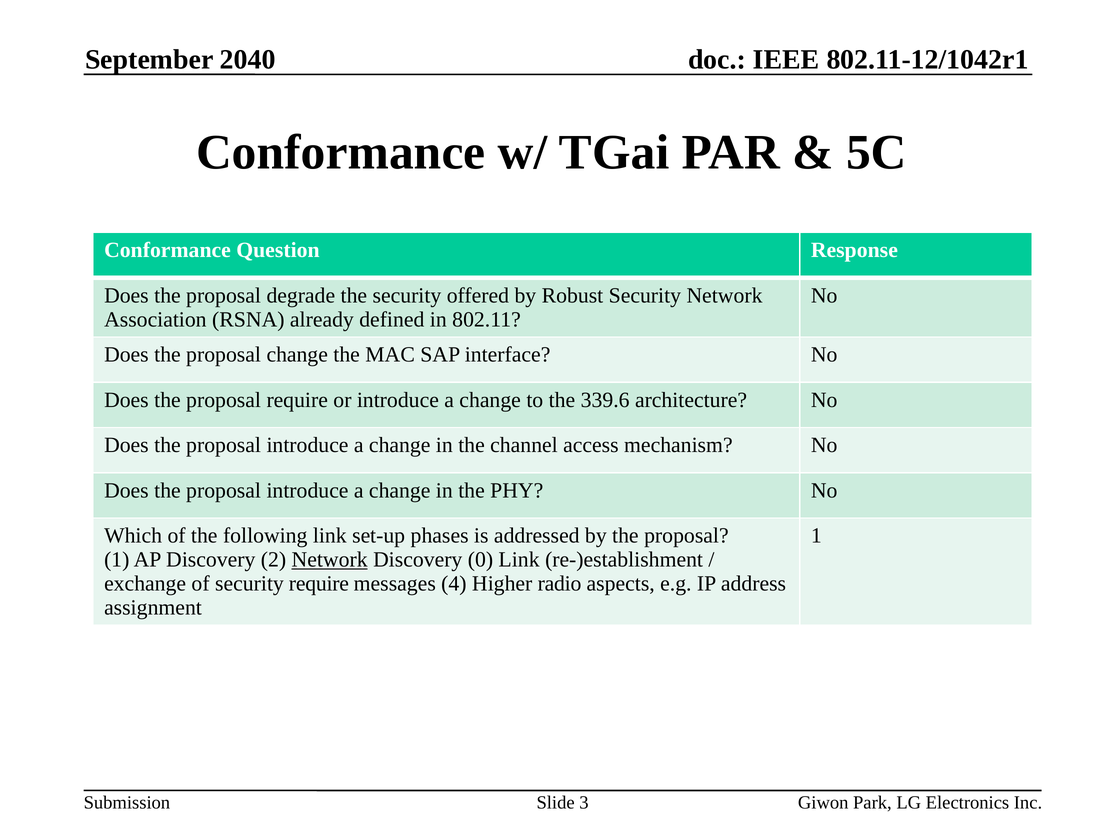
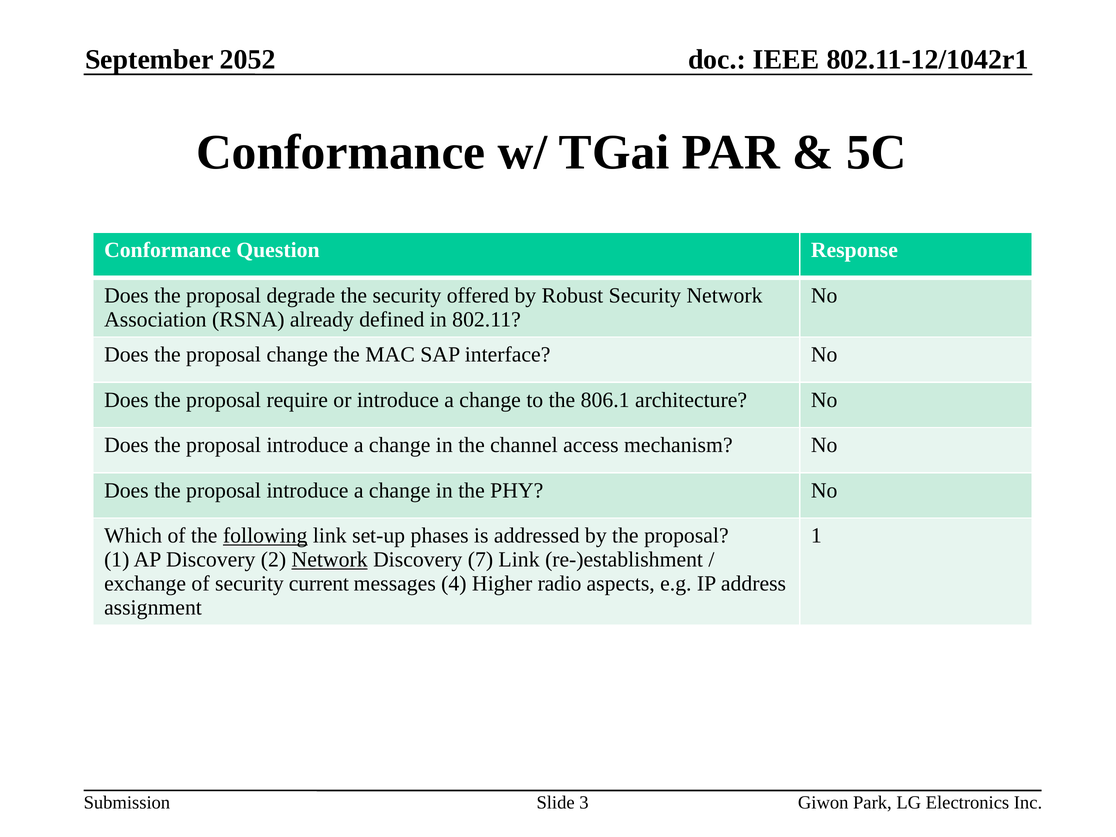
2040: 2040 -> 2052
339.6: 339.6 -> 806.1
following underline: none -> present
0: 0 -> 7
security require: require -> current
